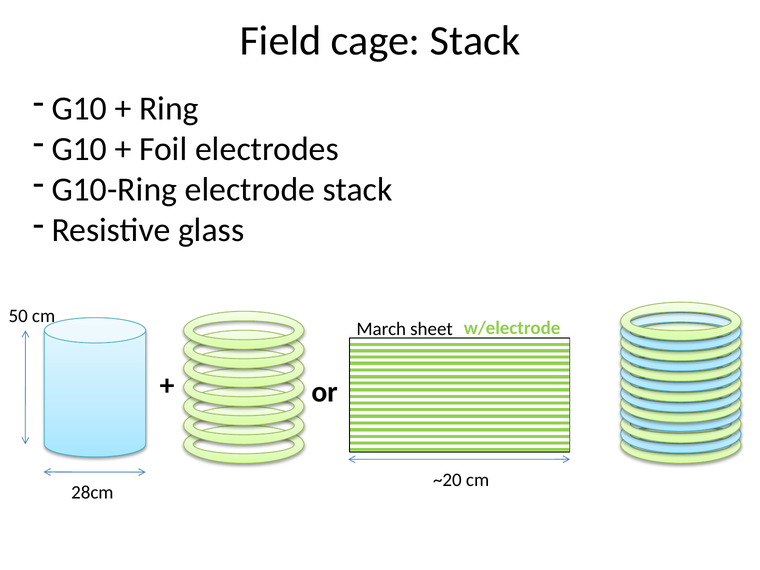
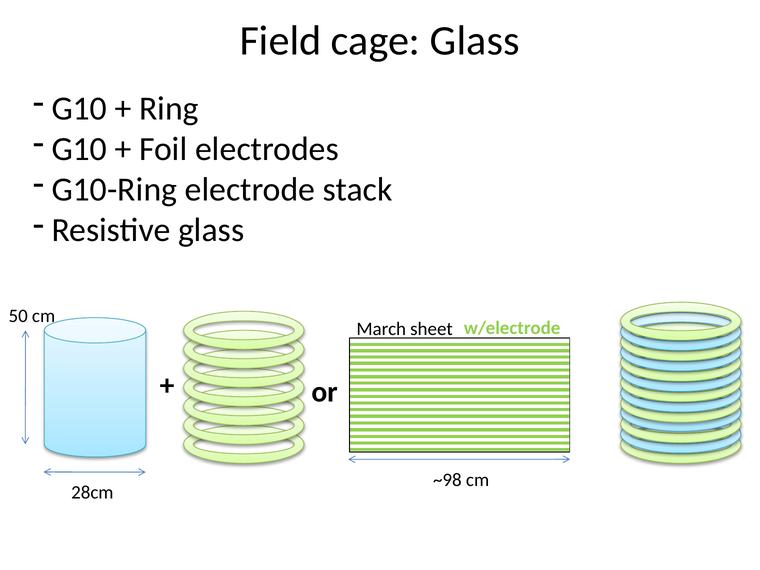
cage Stack: Stack -> Glass
~20: ~20 -> ~98
